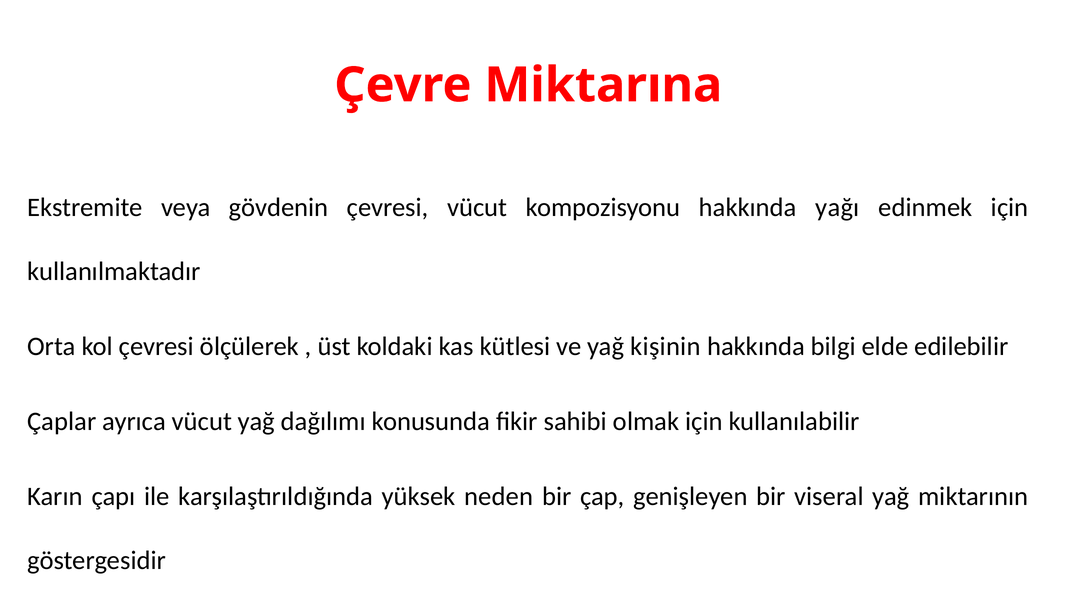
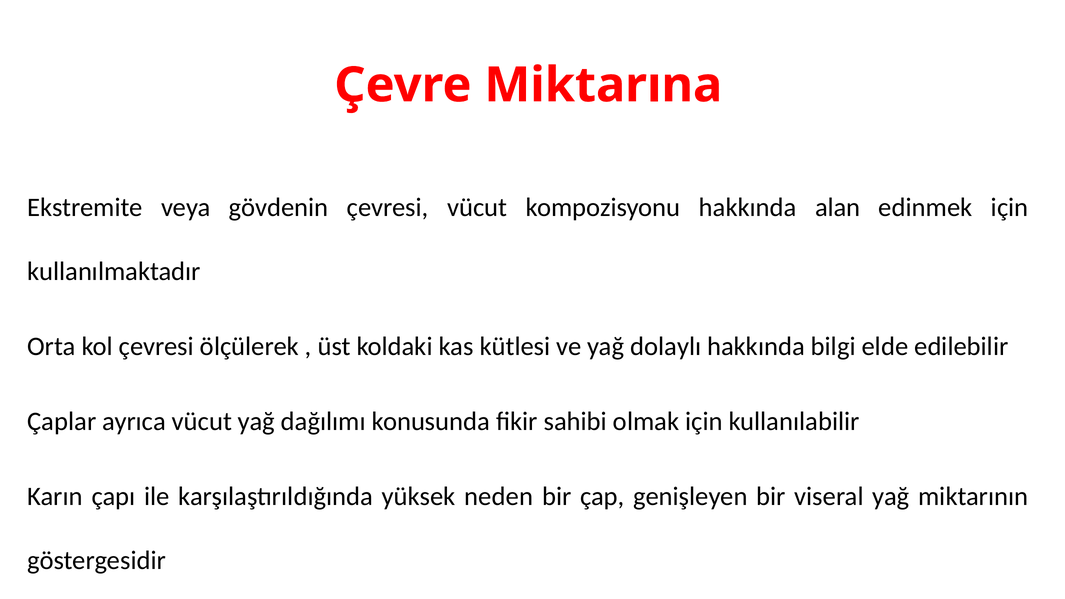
yağı: yağı -> alan
kişinin: kişinin -> dolaylı
